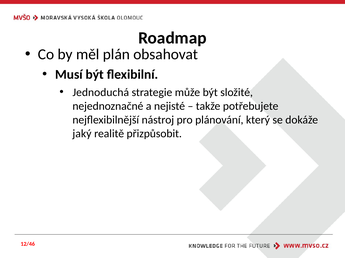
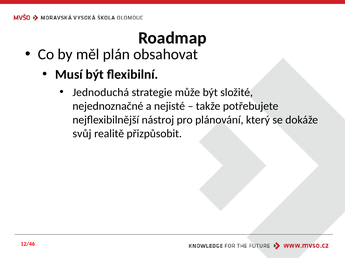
jaký: jaký -> svůj
